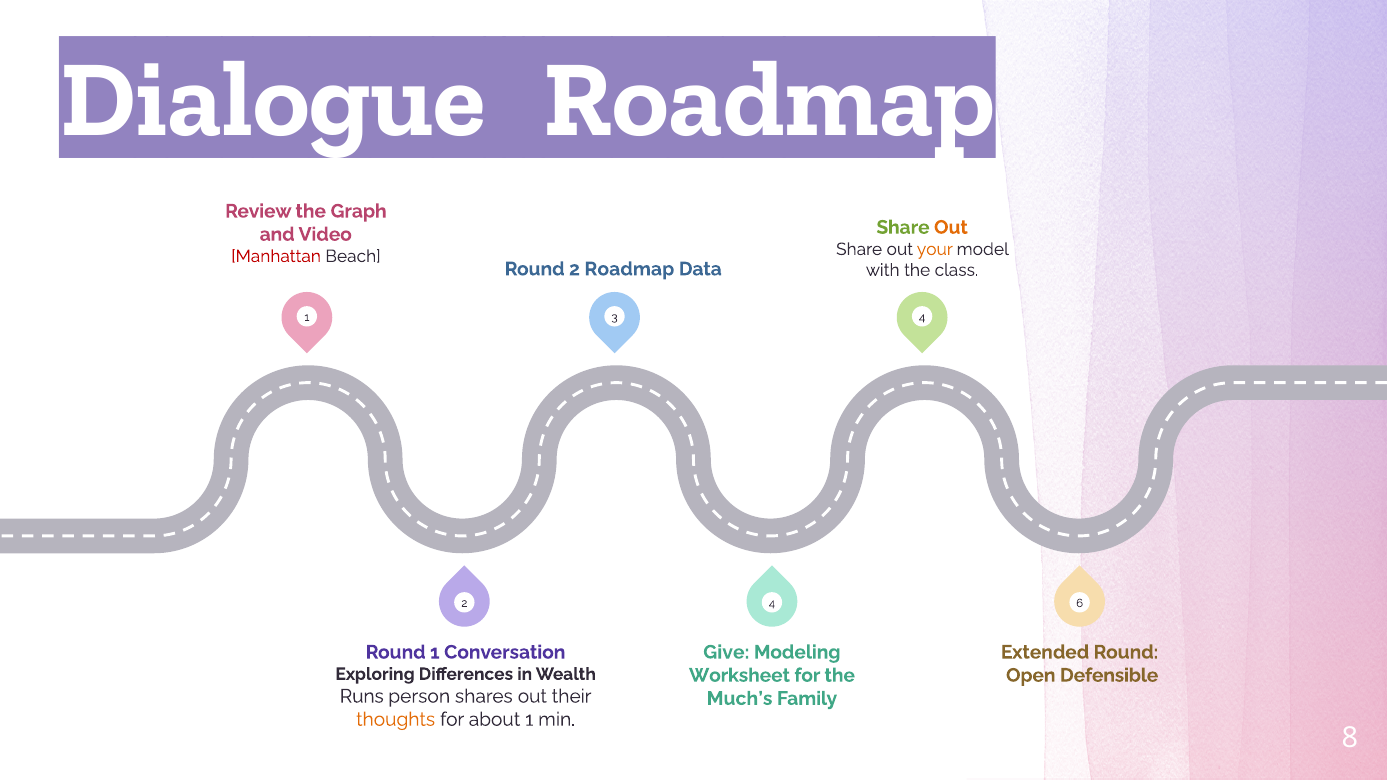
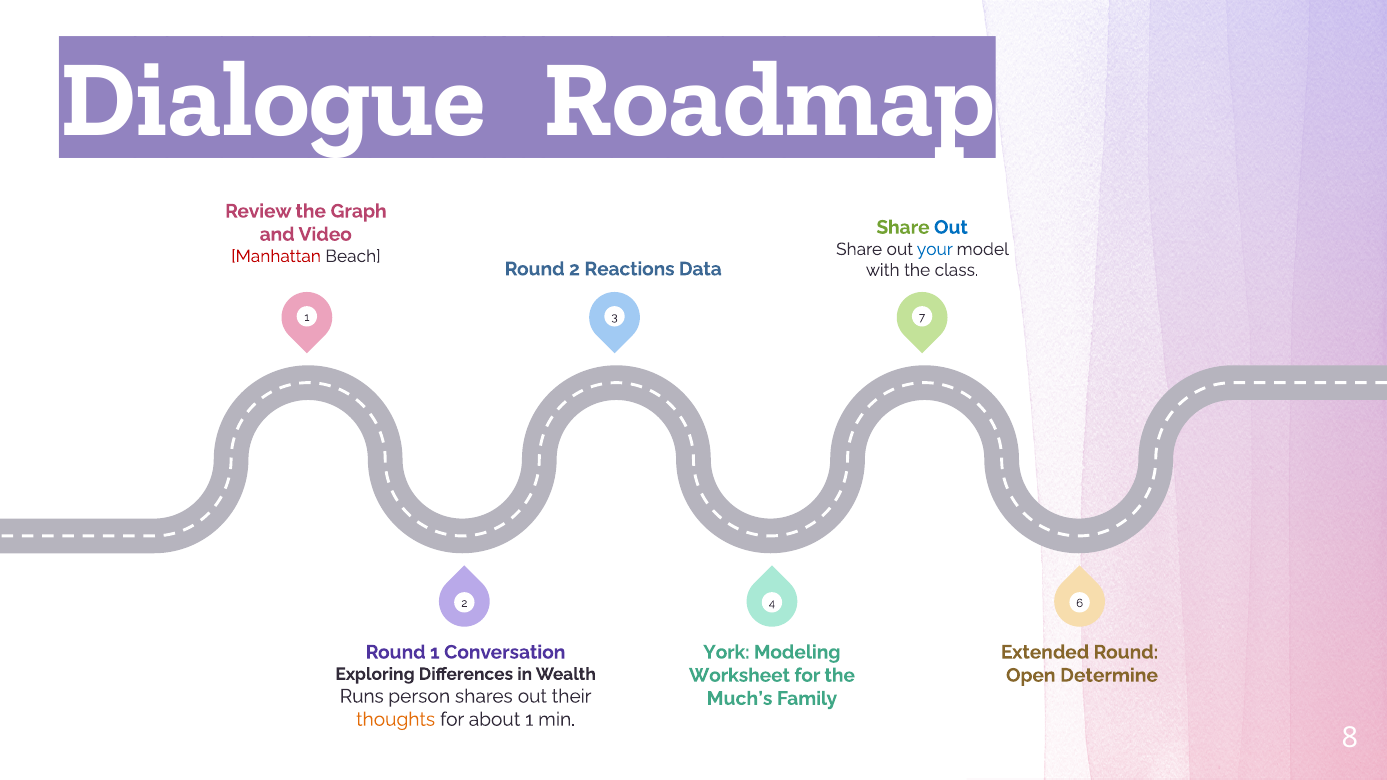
Out at (951, 227) colour: orange -> blue
your colour: orange -> blue
2 Roadmap: Roadmap -> Reactions
3 4: 4 -> 7
Give: Give -> York
Defensible: Defensible -> Determine
